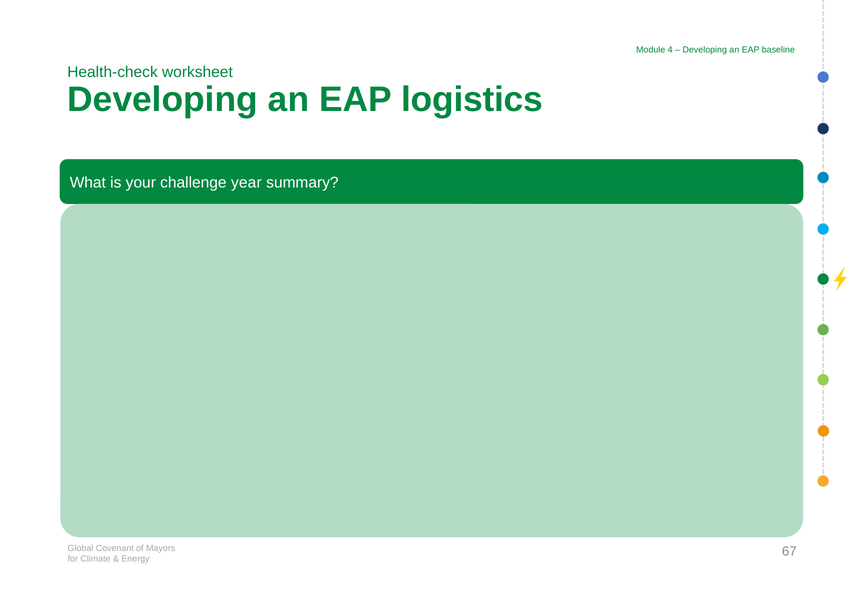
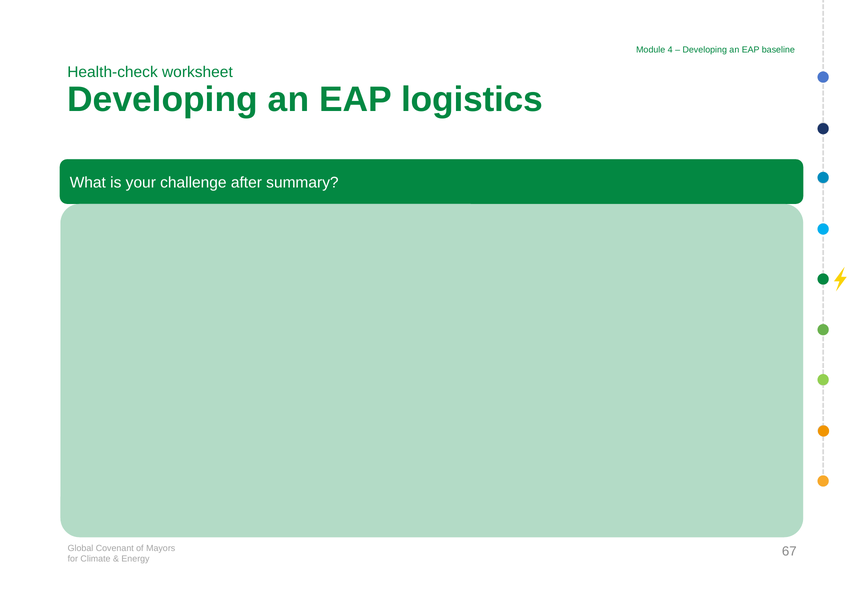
year: year -> after
